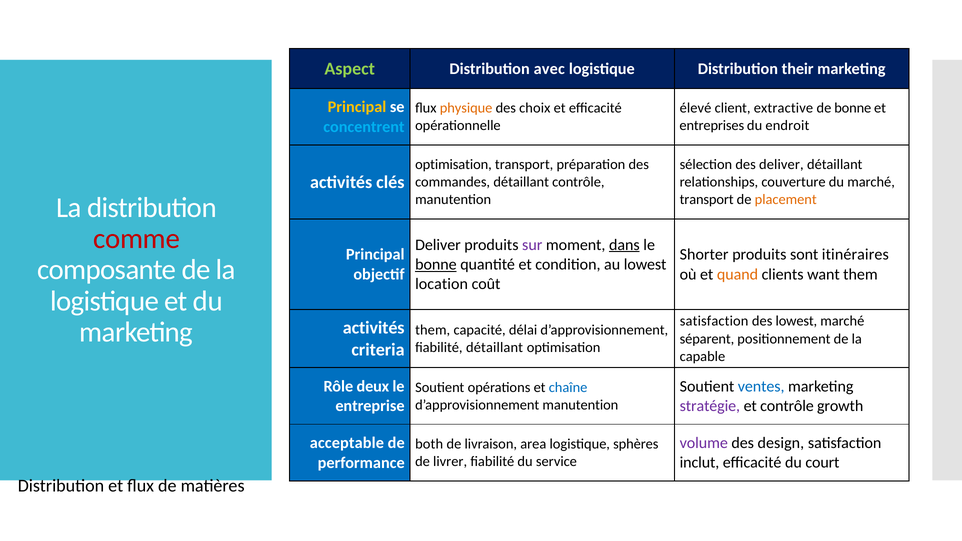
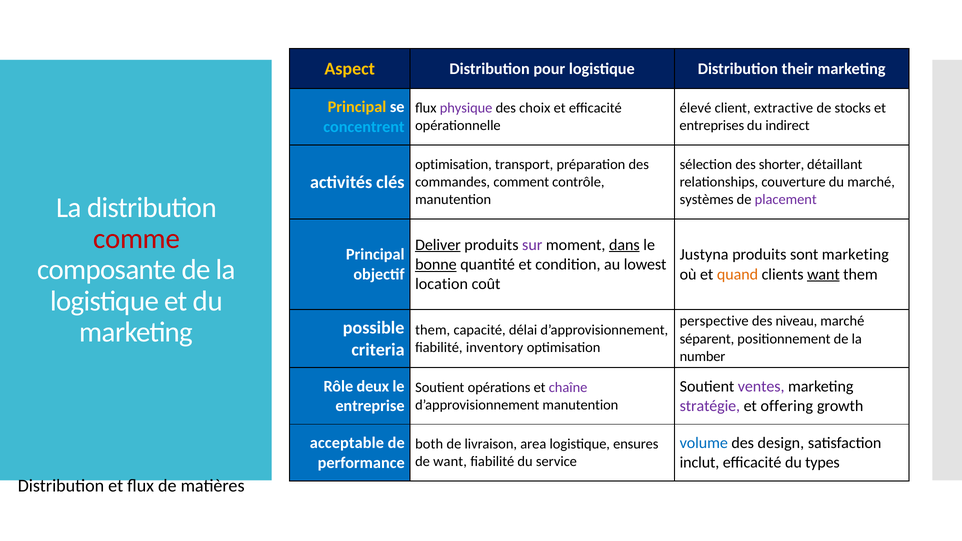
Aspect colour: light green -> yellow
avec: avec -> pour
physique colour: orange -> purple
de bonne: bonne -> stocks
endroit: endroit -> indirect
des deliver: deliver -> shorter
commandes détaillant: détaillant -> comment
transport at (707, 200): transport -> systèmes
placement colour: orange -> purple
Deliver at (438, 245) underline: none -> present
Shorter: Shorter -> Justyna
sont itinéraires: itinéraires -> marketing
want at (823, 274) underline: none -> present
satisfaction at (714, 321): satisfaction -> perspective
des lowest: lowest -> niveau
activités at (374, 328): activités -> possible
fiabilité détaillant: détaillant -> inventory
capable: capable -> number
ventes colour: blue -> purple
chaîne colour: blue -> purple
et contrôle: contrôle -> offering
volume colour: purple -> blue
sphères: sphères -> ensures
de livrer: livrer -> want
court: court -> types
